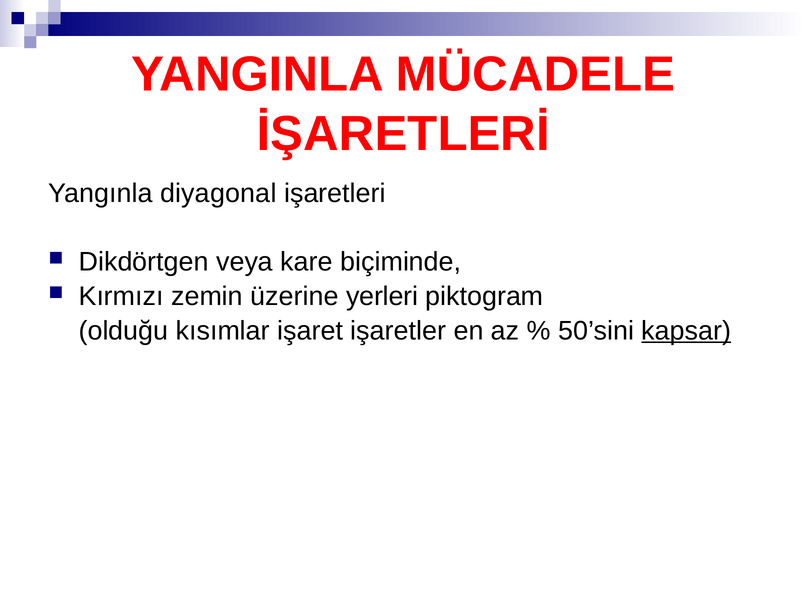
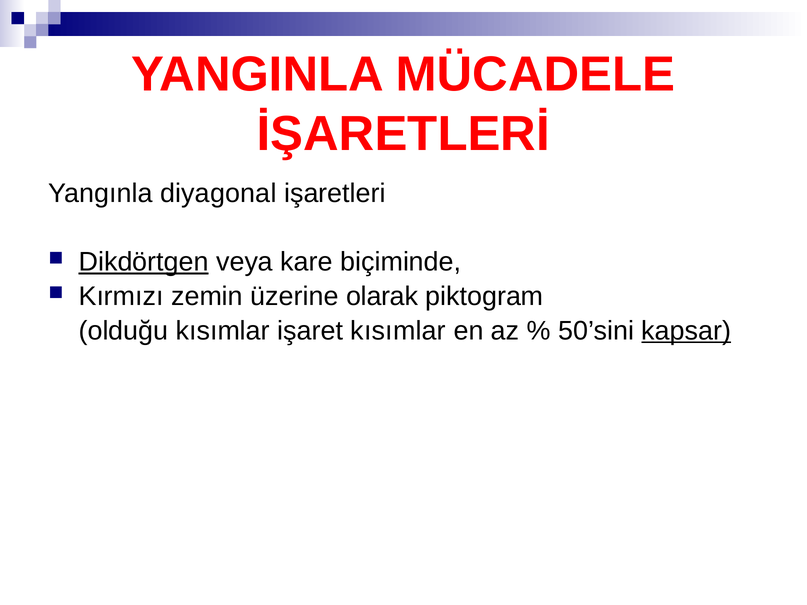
Dikdörtgen underline: none -> present
yerleri: yerleri -> olarak
işaret işaretler: işaretler -> kısımlar
